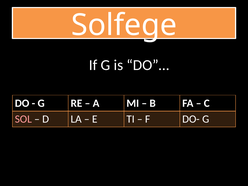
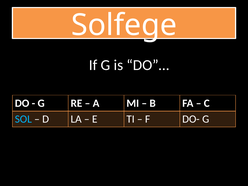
SOL colour: pink -> light blue
